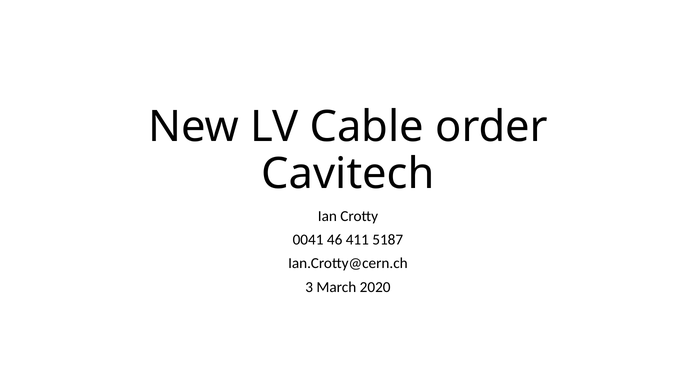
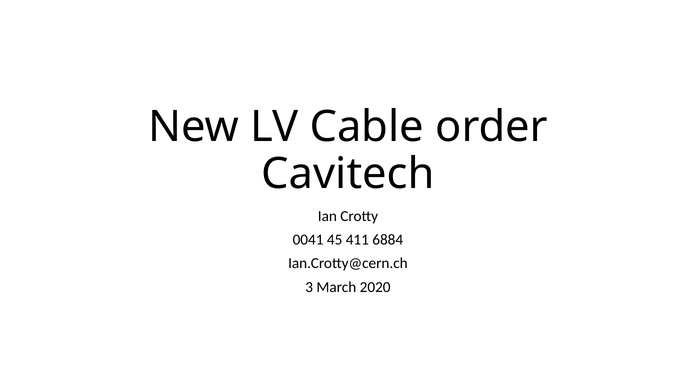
46: 46 -> 45
5187: 5187 -> 6884
